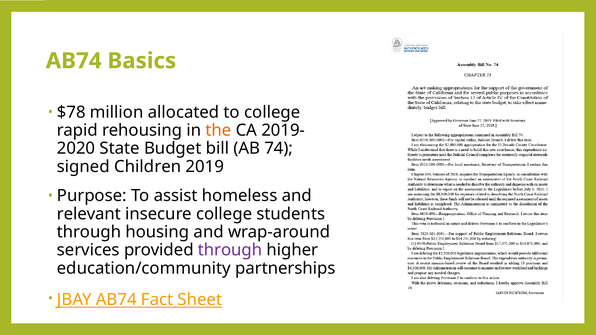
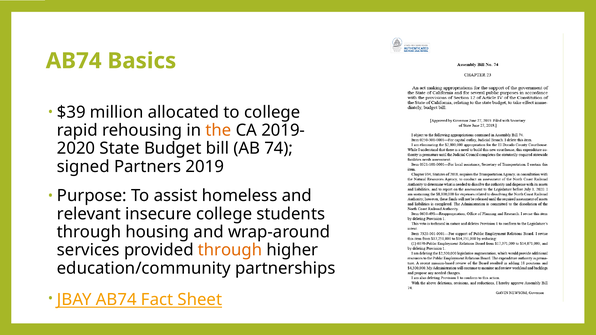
$78: $78 -> $39
Children: Children -> Partners
through at (230, 250) colour: purple -> orange
